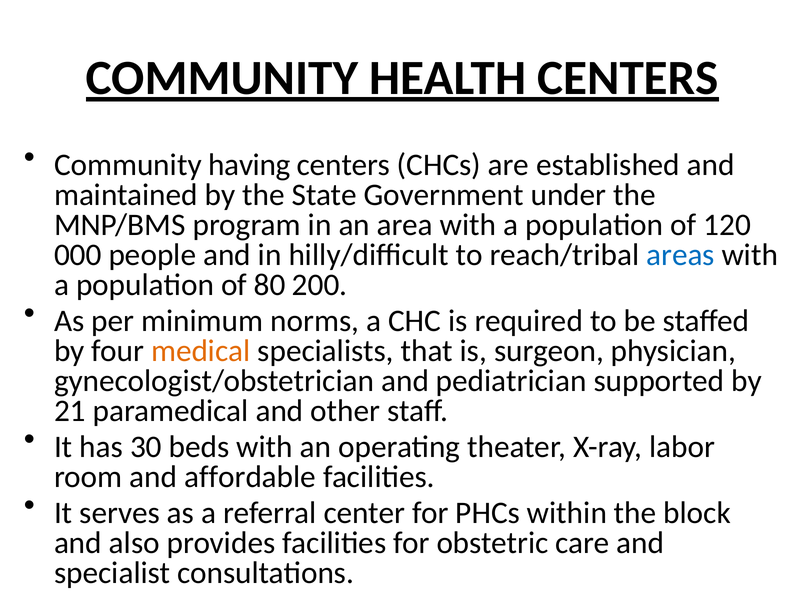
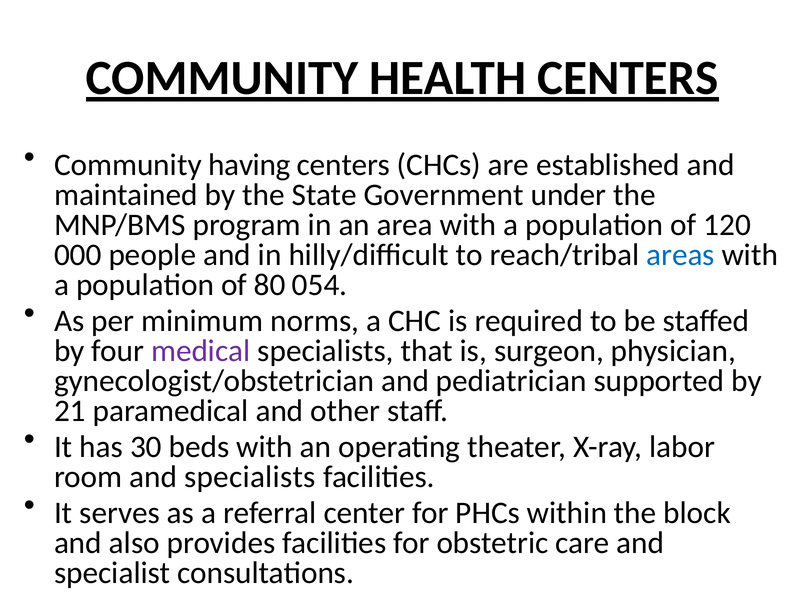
200: 200 -> 054
medical colour: orange -> purple
and affordable: affordable -> specialists
